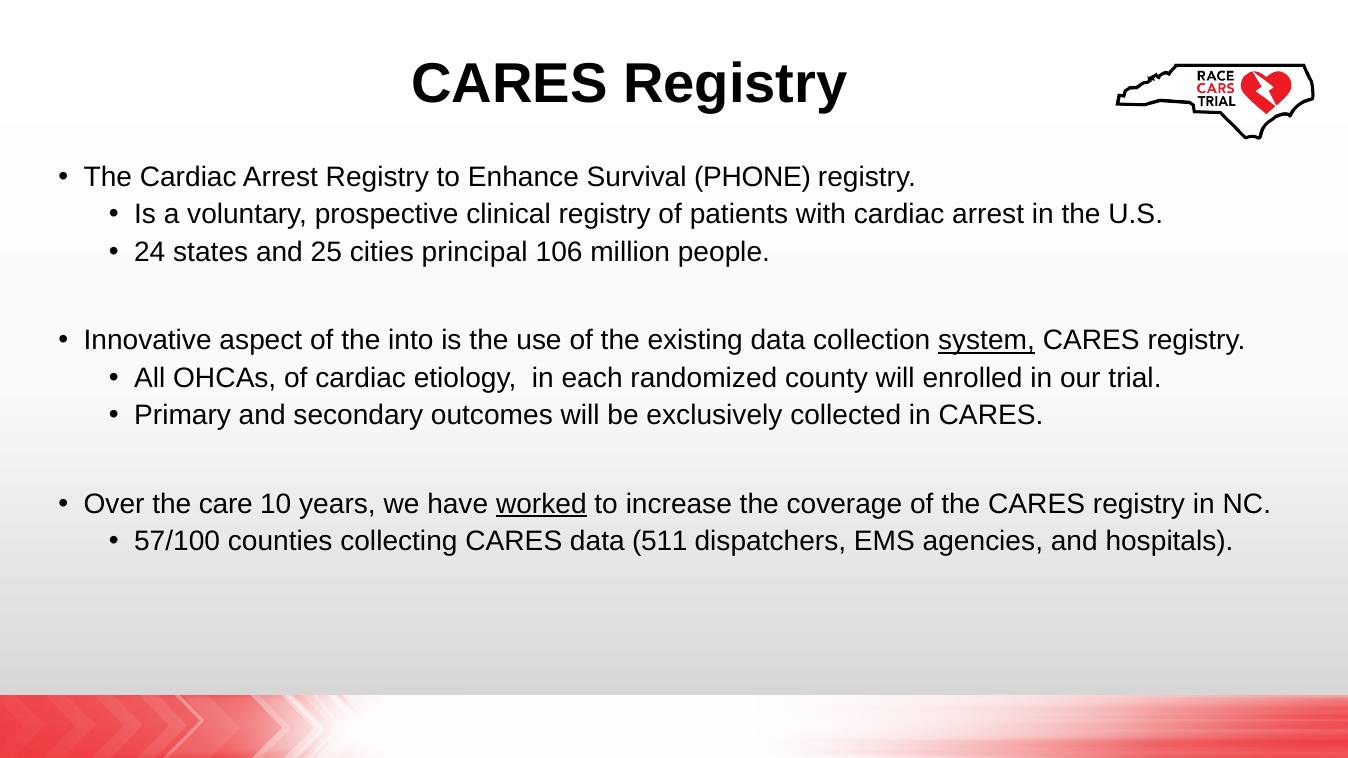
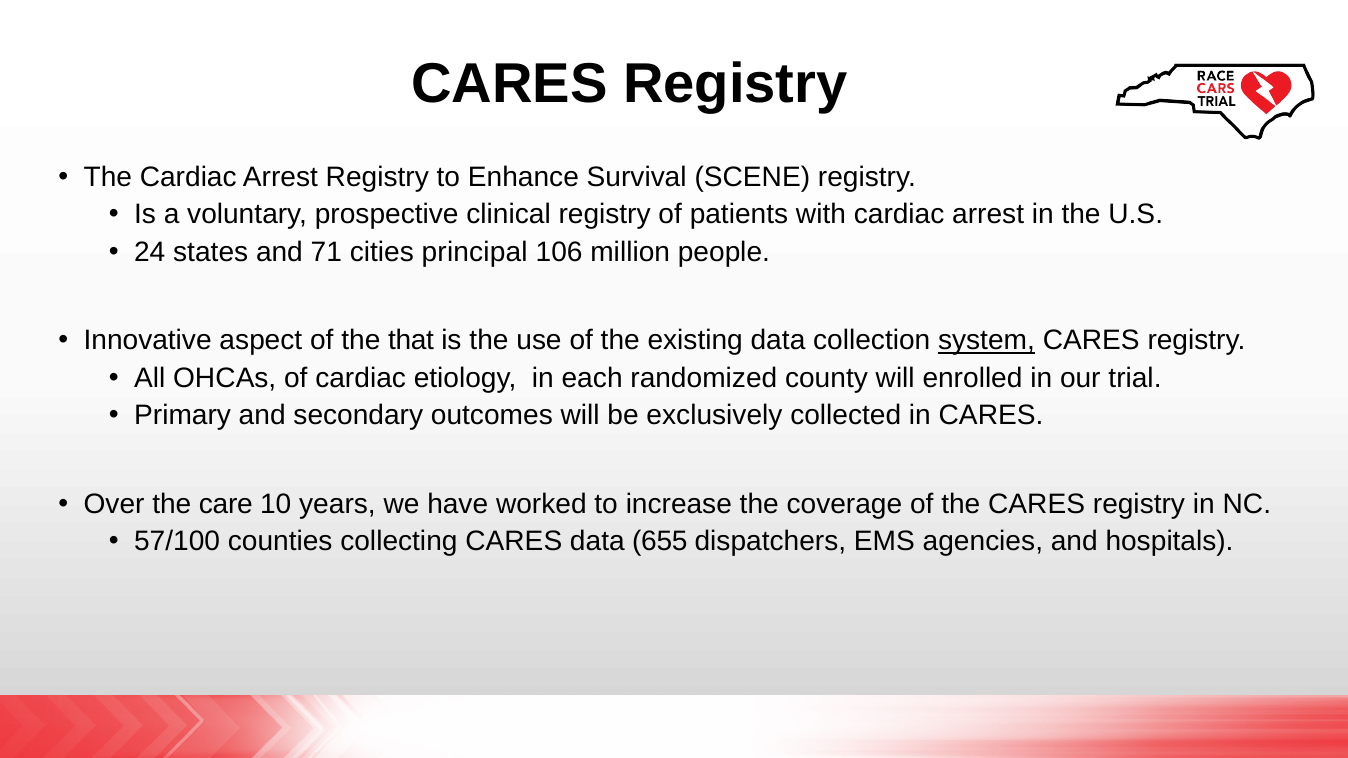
PHONE: PHONE -> SCENE
25: 25 -> 71
into: into -> that
worked underline: present -> none
511: 511 -> 655
